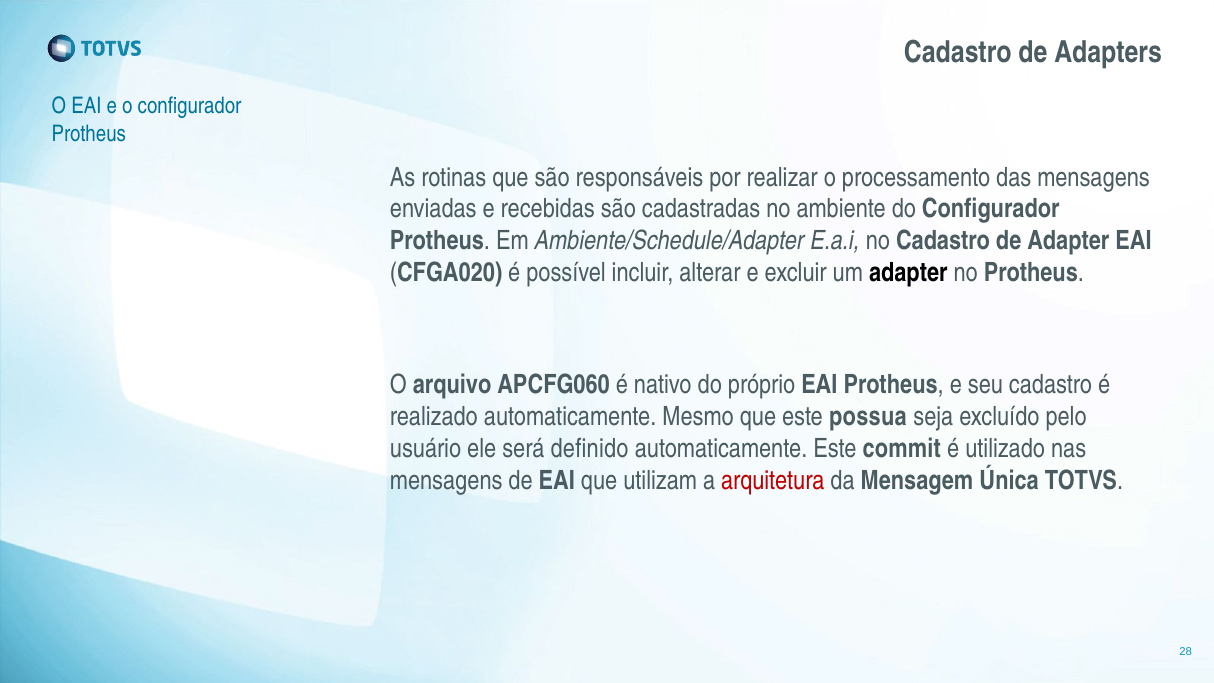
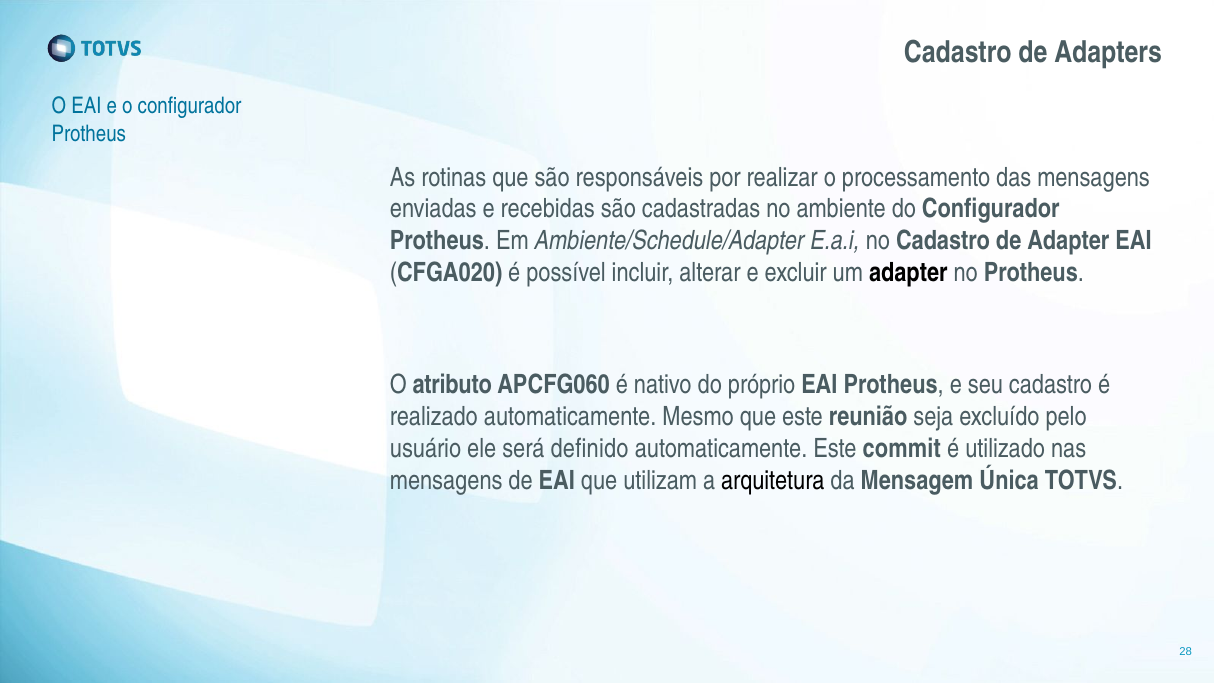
arquivo: arquivo -> atributo
possua: possua -> reunião
arquitetura colour: red -> black
